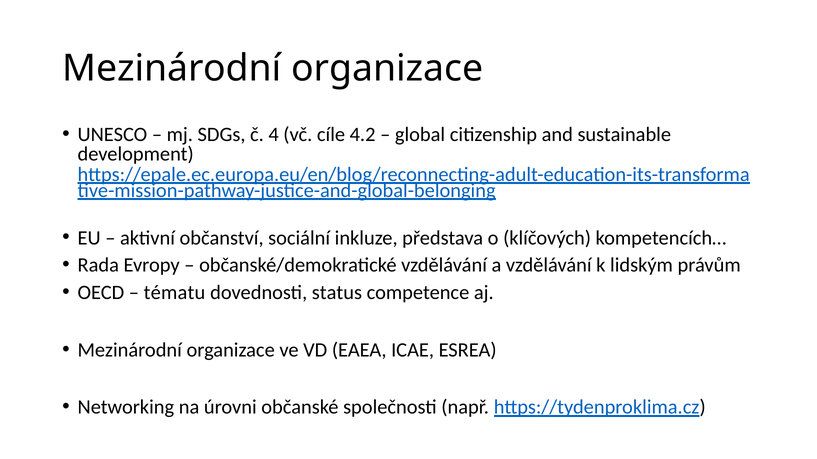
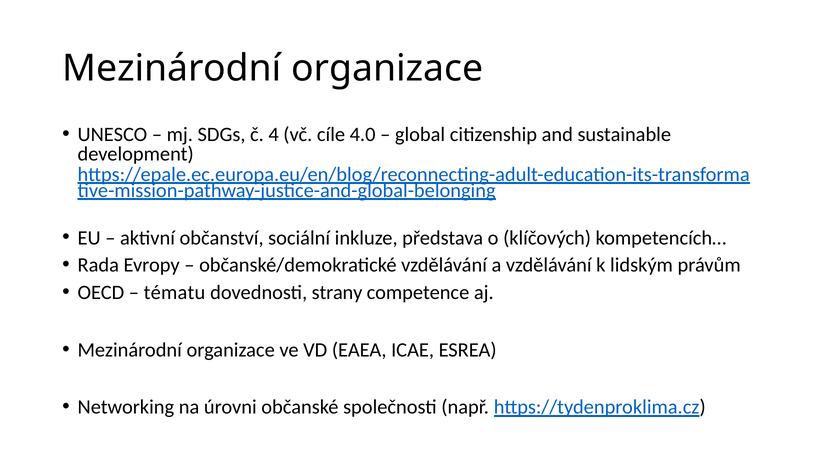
4.2: 4.2 -> 4.0
status: status -> strany
